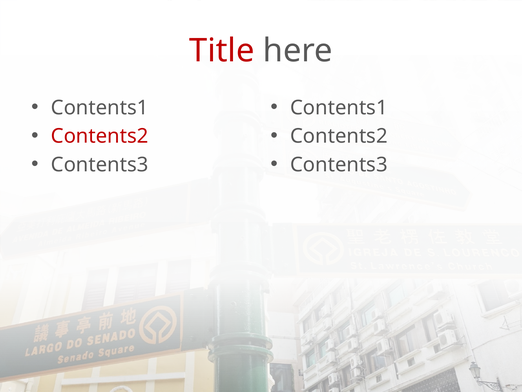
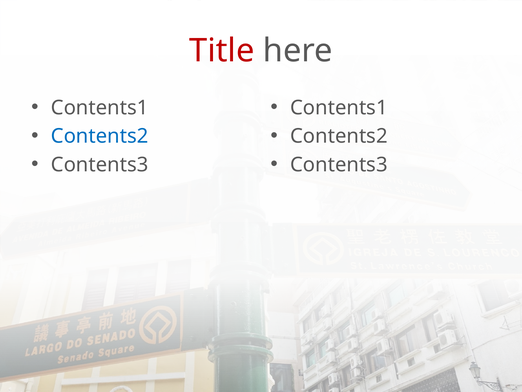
Contents2 at (100, 136) colour: red -> blue
